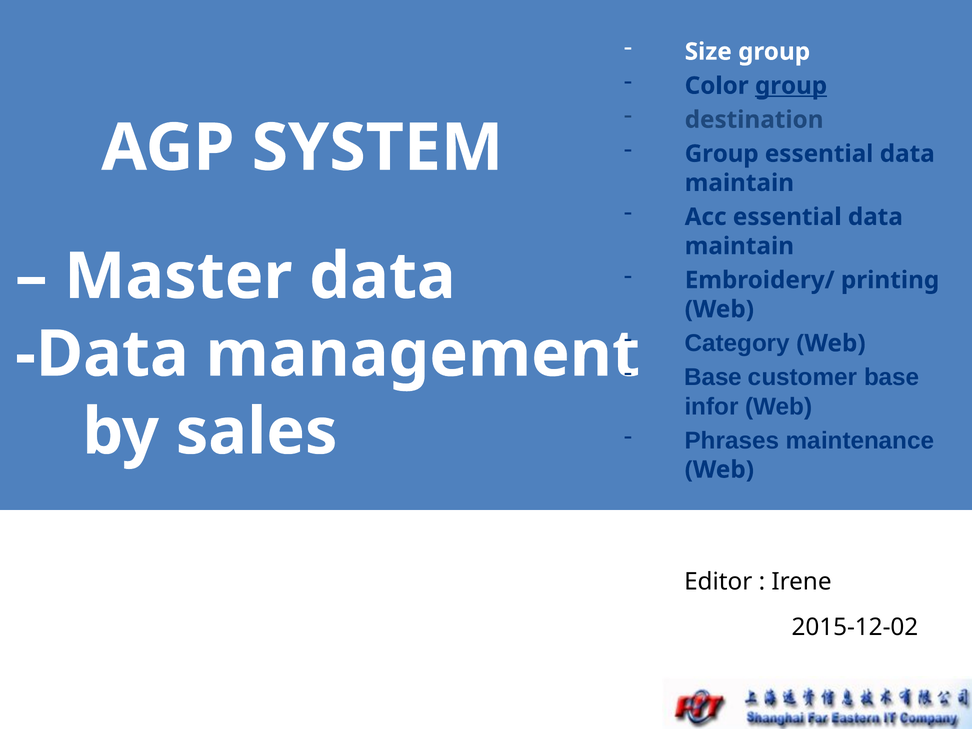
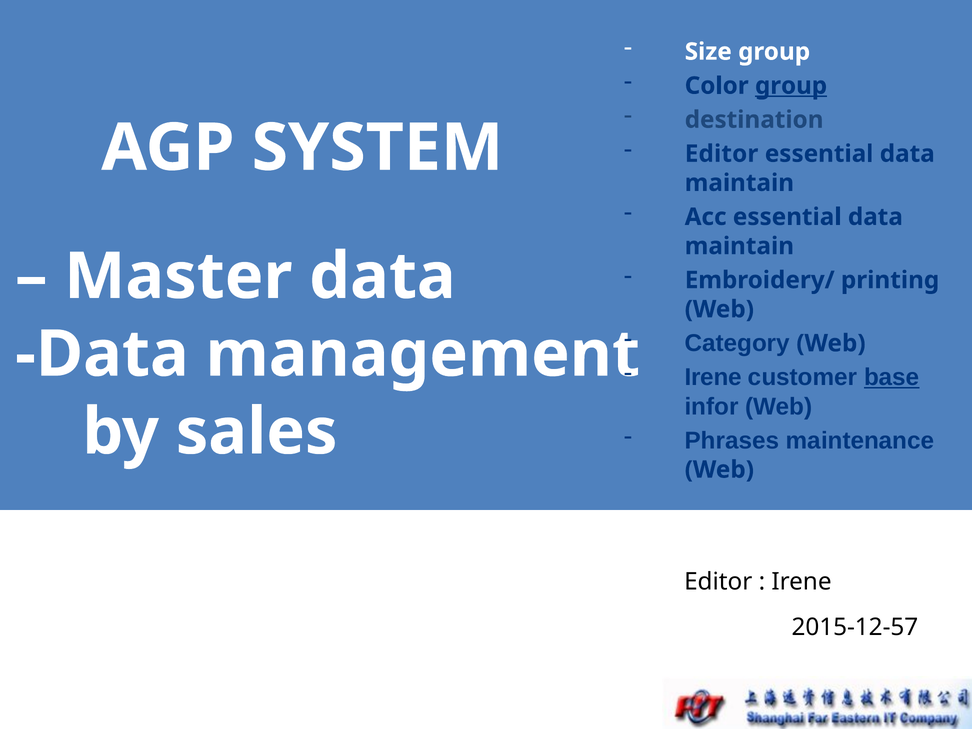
Group at (722, 154): Group -> Editor
Base at (713, 377): Base -> Irene
base at (892, 377) underline: none -> present
2015-12-02: 2015-12-02 -> 2015-12-57
